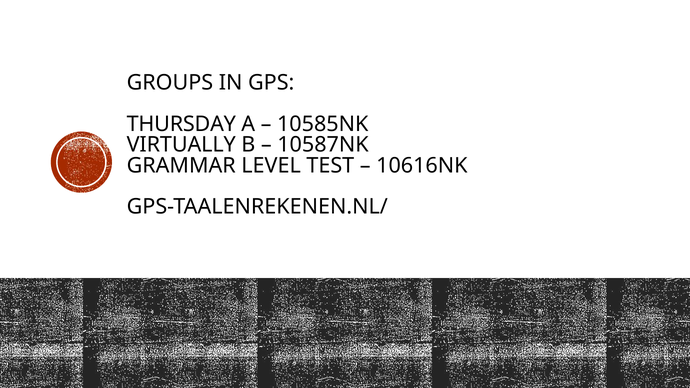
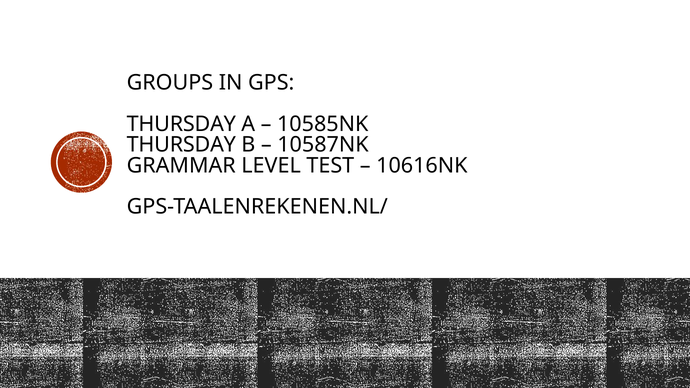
VIRTUALLY at (181, 145): VIRTUALLY -> THURSDAY
